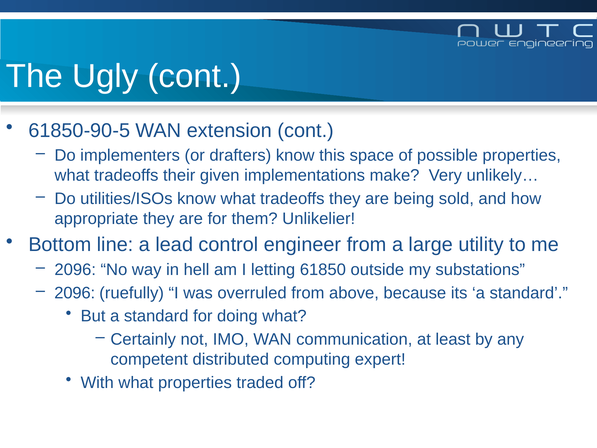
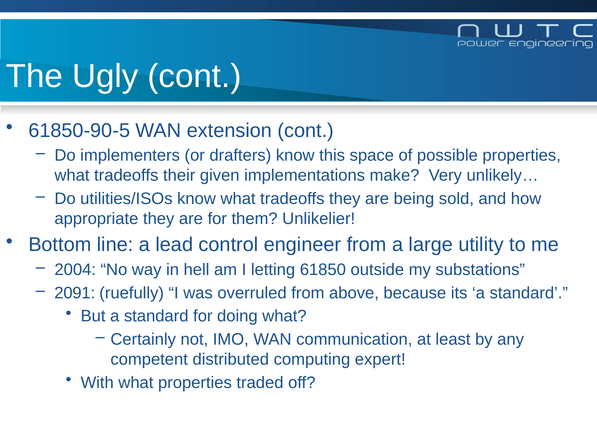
2096 at (75, 270): 2096 -> 2004
2096 at (75, 293): 2096 -> 2091
